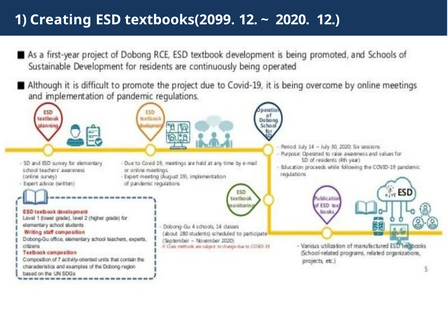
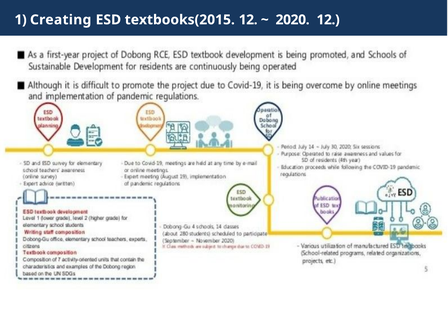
textbooks(2099: textbooks(2099 -> textbooks(2015
